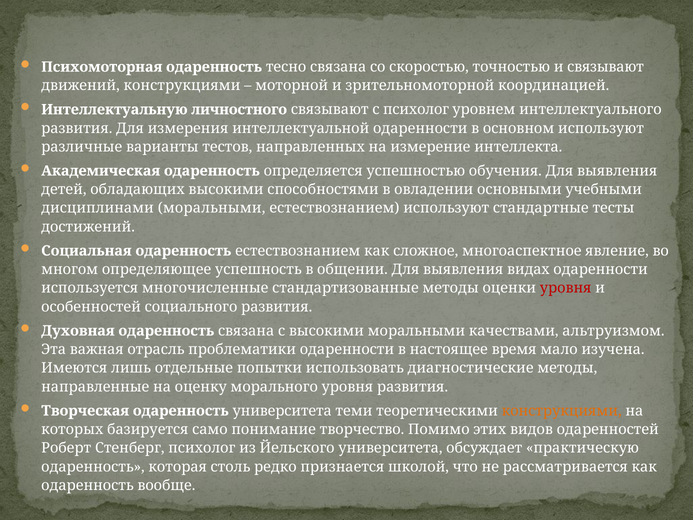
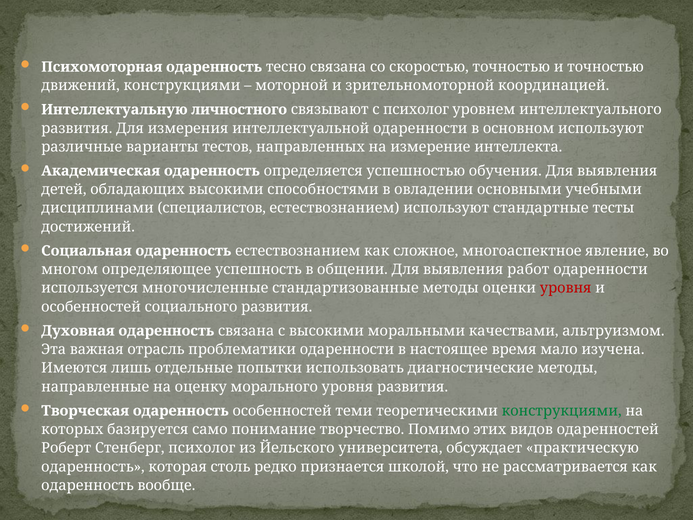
и связывают: связывают -> точностью
дисциплинами моральными: моральными -> специалистов
видах: видах -> работ
одаренность университета: университета -> особенностей
конструкциями at (562, 411) colour: orange -> green
